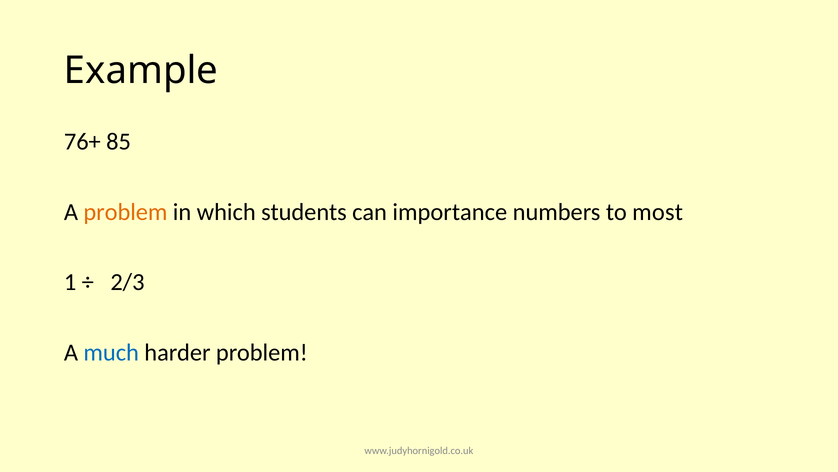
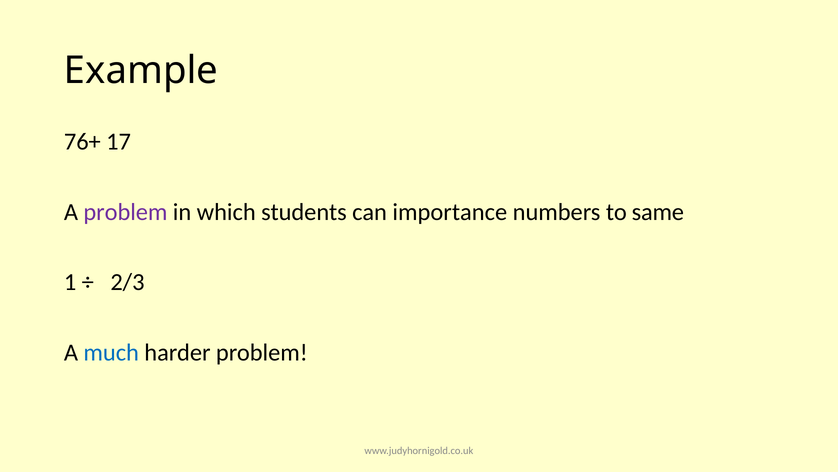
85: 85 -> 17
problem at (125, 212) colour: orange -> purple
most: most -> same
